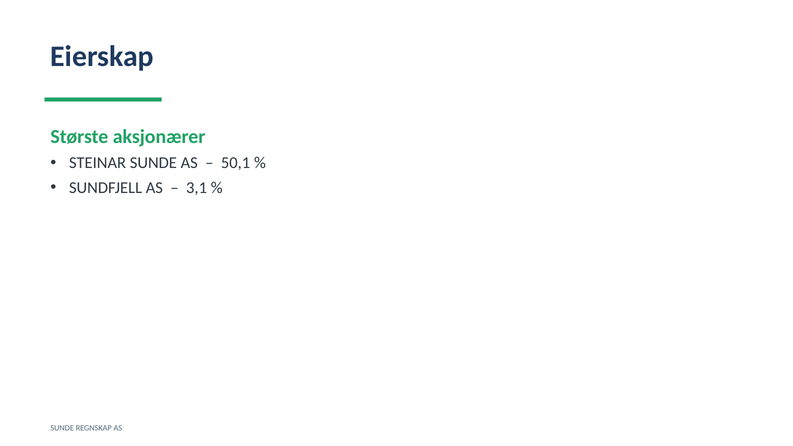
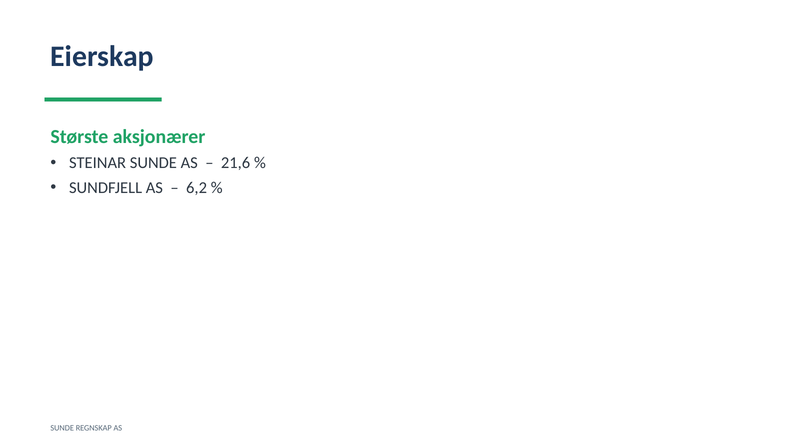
50,1: 50,1 -> 21,6
3,1: 3,1 -> 6,2
